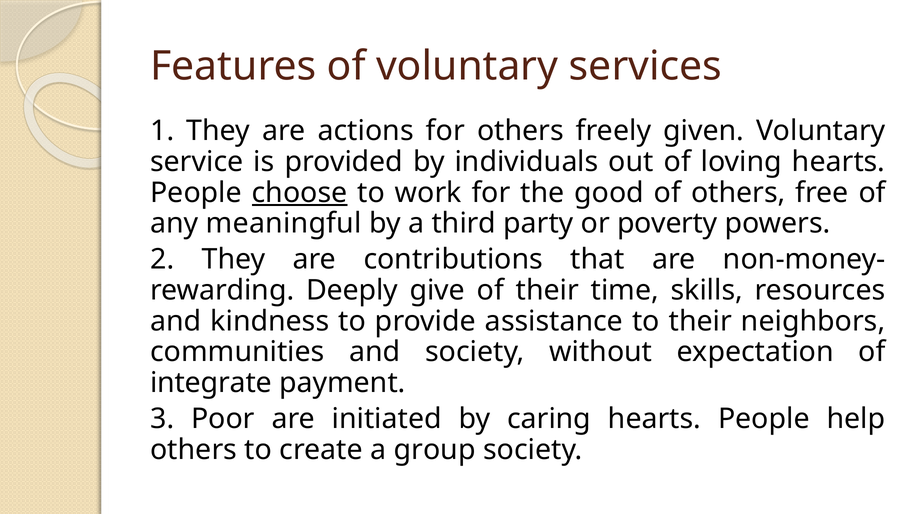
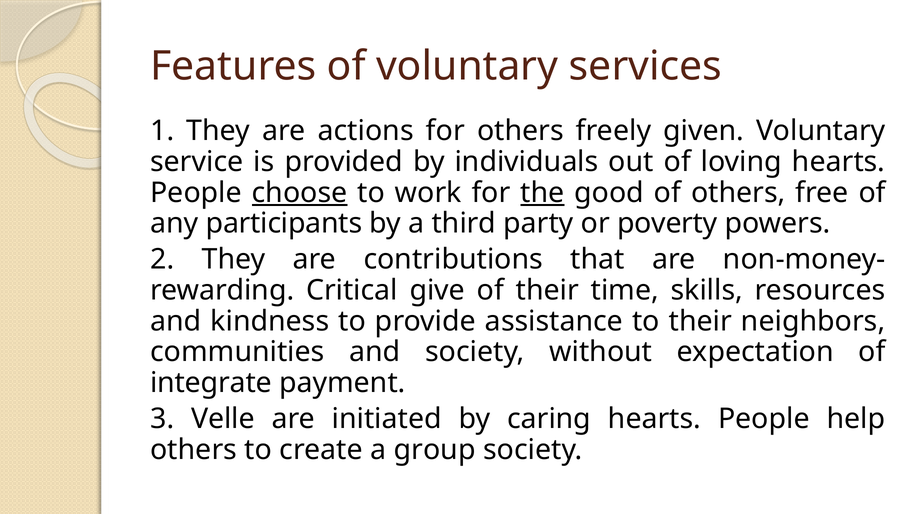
the underline: none -> present
meaningful: meaningful -> participants
Deeply: Deeply -> Critical
Poor: Poor -> Velle
